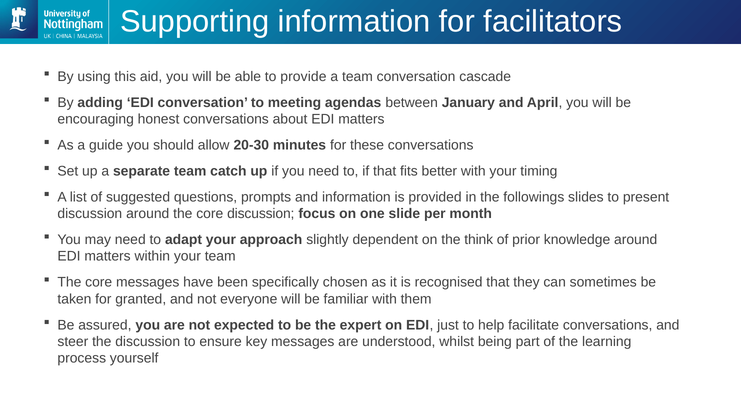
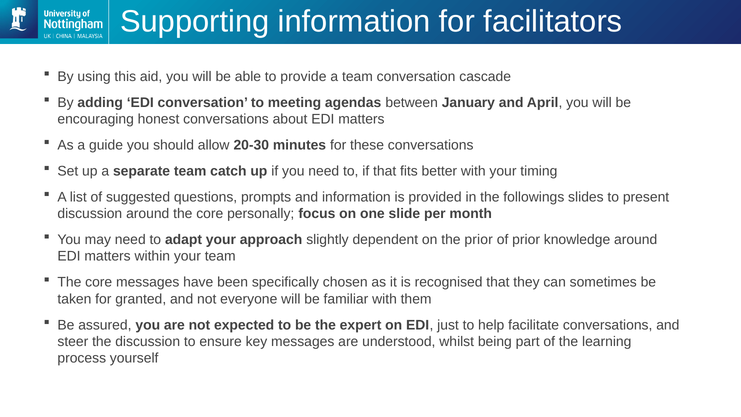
core discussion: discussion -> personally
the think: think -> prior
